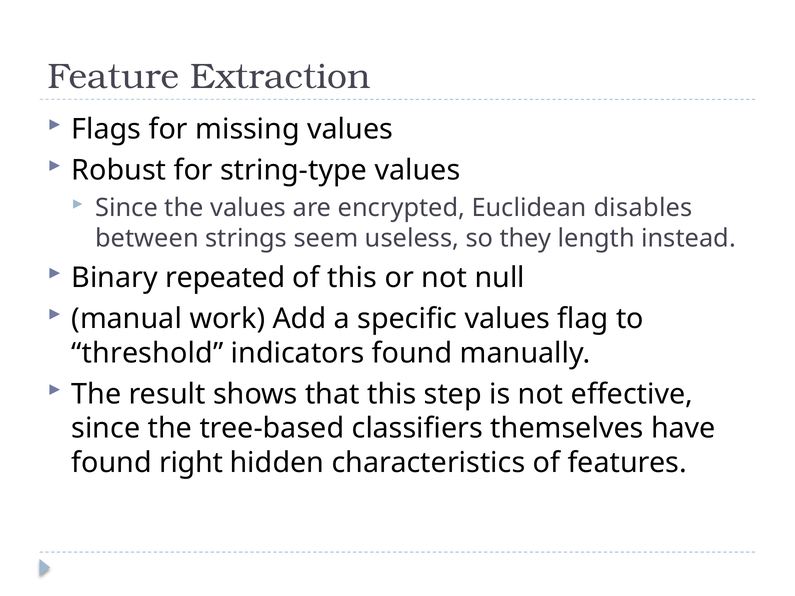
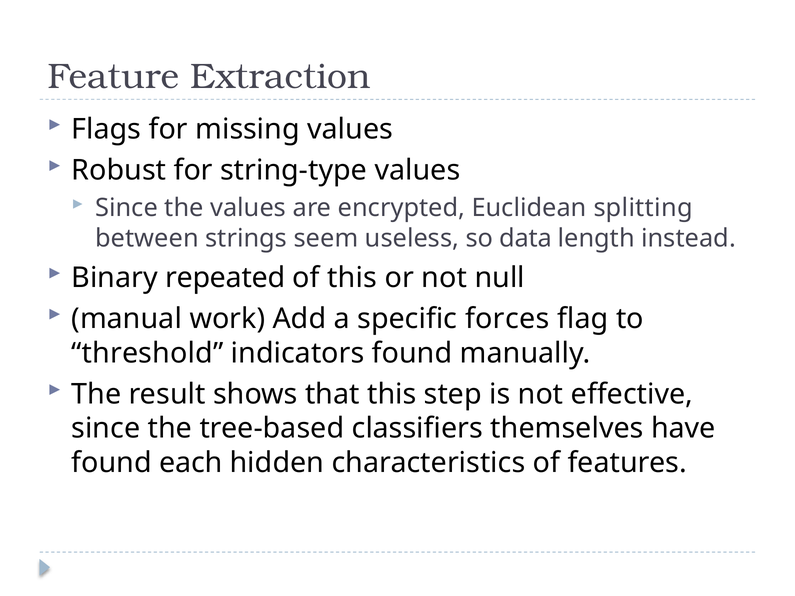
disables: disables -> splitting
they: they -> data
specific values: values -> forces
right: right -> each
